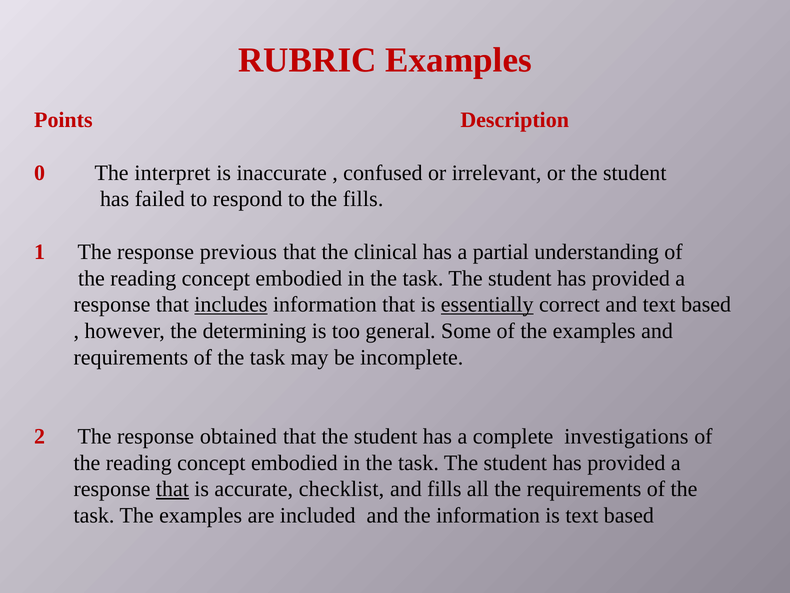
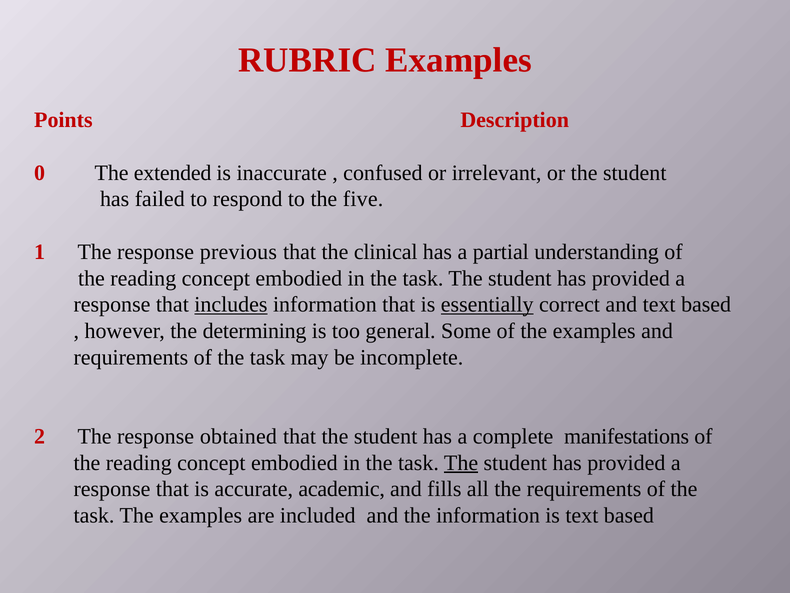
interpret: interpret -> extended
the fills: fills -> five
investigations: investigations -> manifestations
The at (461, 462) underline: none -> present
that at (172, 489) underline: present -> none
checklist: checklist -> academic
